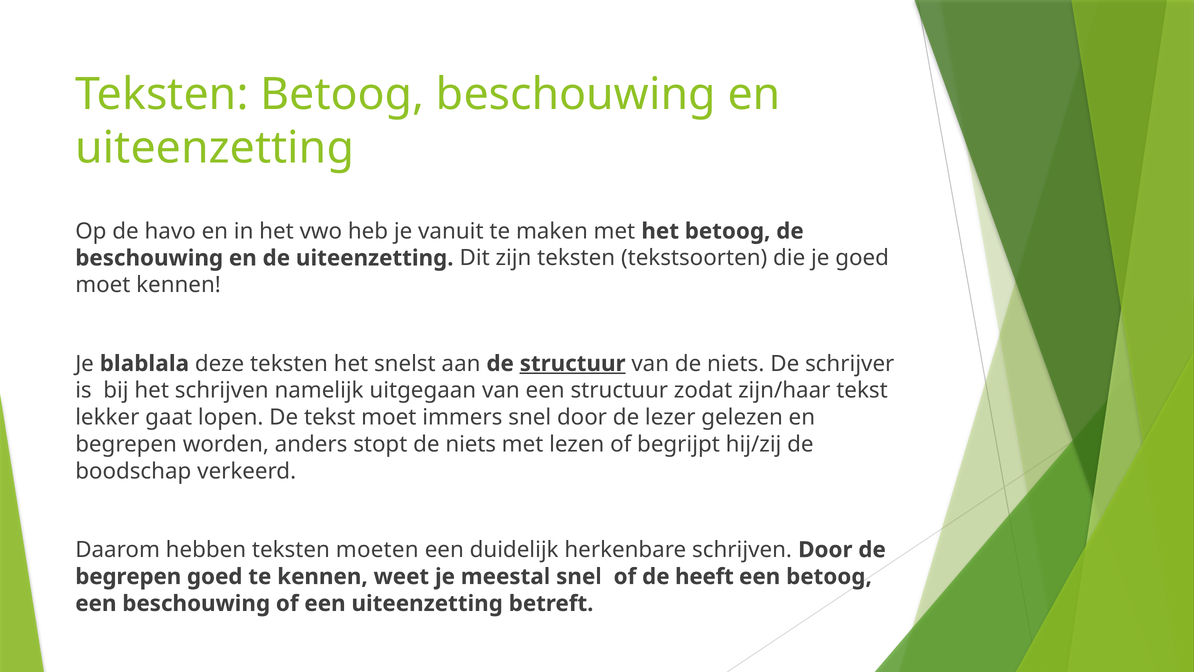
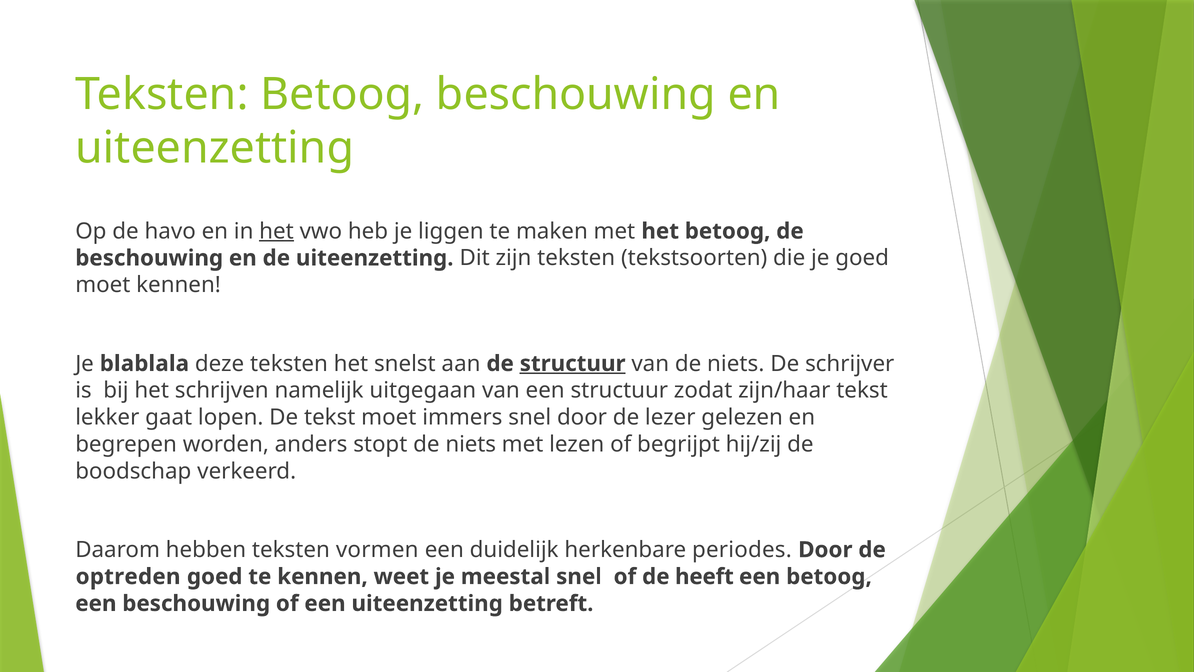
het at (277, 231) underline: none -> present
vanuit: vanuit -> liggen
moeten: moeten -> vormen
herkenbare schrijven: schrijven -> periodes
begrepen at (128, 576): begrepen -> optreden
